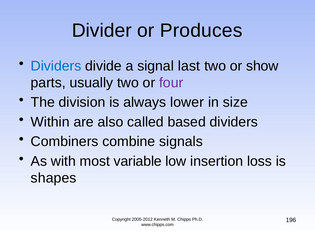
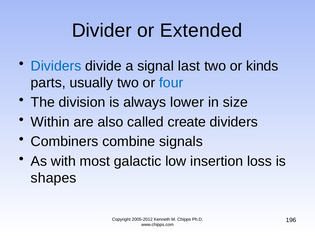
Produces: Produces -> Extended
show: show -> kinds
four colour: purple -> blue
based: based -> create
variable: variable -> galactic
